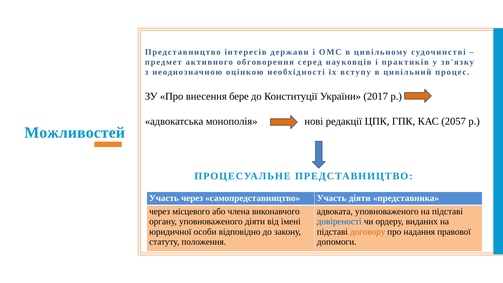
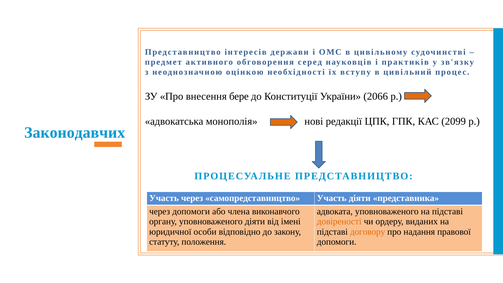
2017: 2017 -> 2066
2057: 2057 -> 2099
Можливостей: Можливостей -> Законодавчих
через місцевого: місцевого -> допомоги
довіреності colour: blue -> orange
